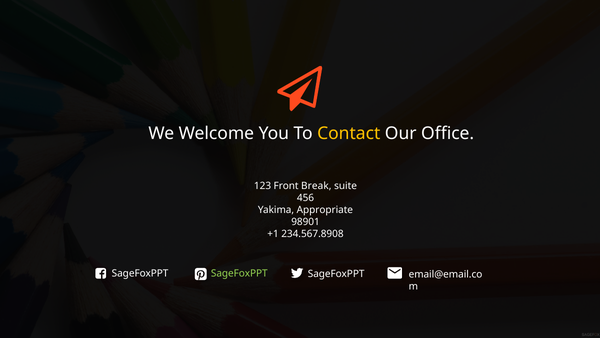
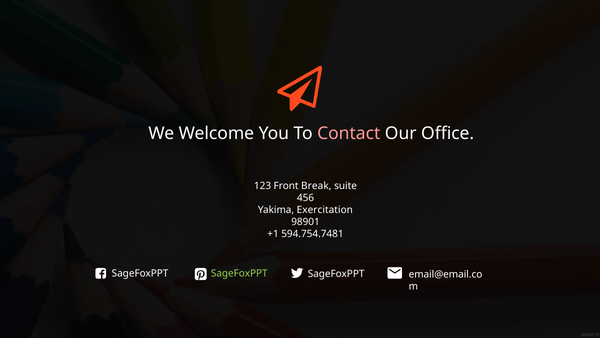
Contact colour: yellow -> pink
Appropriate: Appropriate -> Exercitation
234.567.8908: 234.567.8908 -> 594.754.7481
